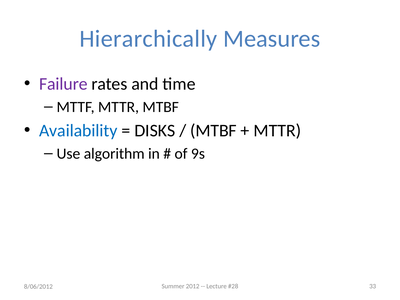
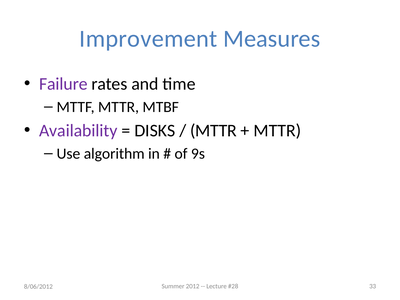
Hierarchically: Hierarchically -> Improvement
Availability colour: blue -> purple
MTBF at (213, 131): MTBF -> MTTR
